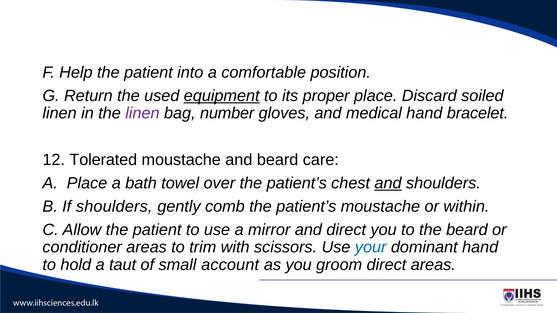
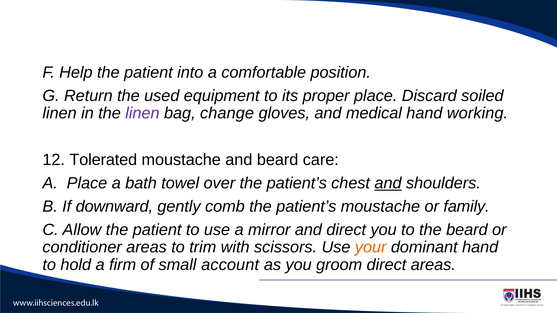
equipment underline: present -> none
number: number -> change
bracelet: bracelet -> working
If shoulders: shoulders -> downward
within: within -> family
your colour: blue -> orange
taut: taut -> firm
